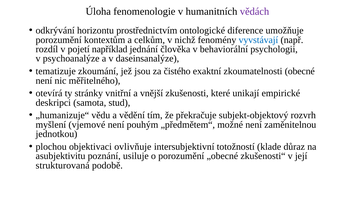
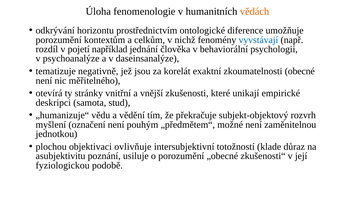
vědách colour: purple -> orange
zkoumání: zkoumání -> negativně
čistého: čistého -> korelát
vjemové: vjemové -> označení
strukturovaná: strukturovaná -> fyziologickou
